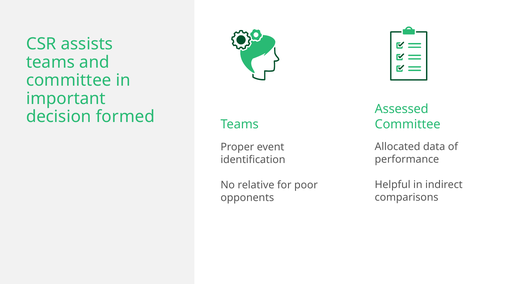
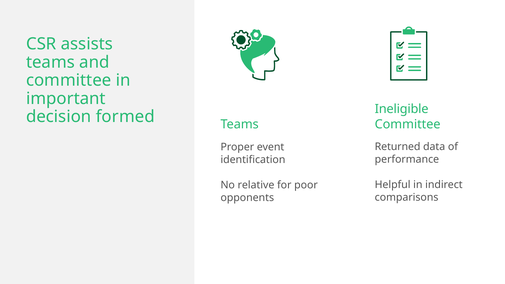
Assessed: Assessed -> Ineligible
Allocated: Allocated -> Returned
